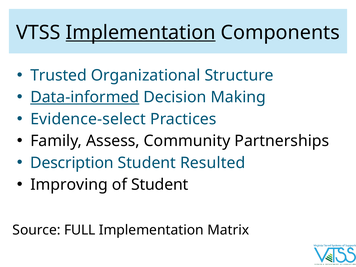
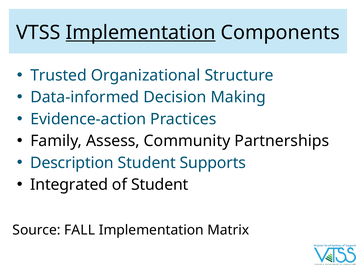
Data-informed underline: present -> none
Evidence-select: Evidence-select -> Evidence-action
Resulted: Resulted -> Supports
Improving: Improving -> Integrated
FULL: FULL -> FALL
